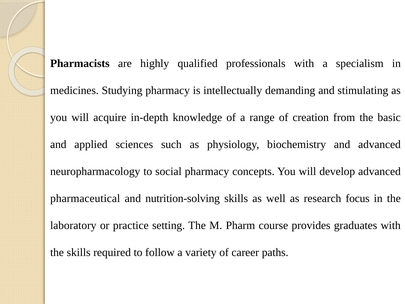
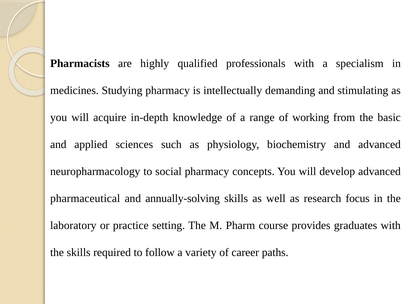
creation: creation -> working
nutrition-solving: nutrition-solving -> annually-solving
